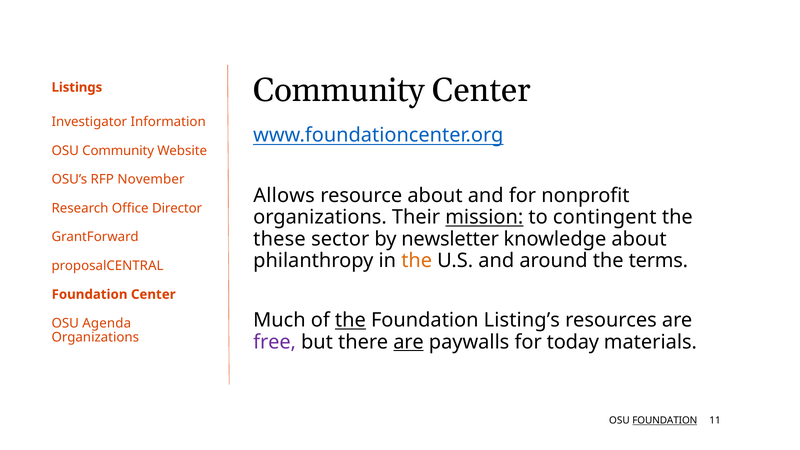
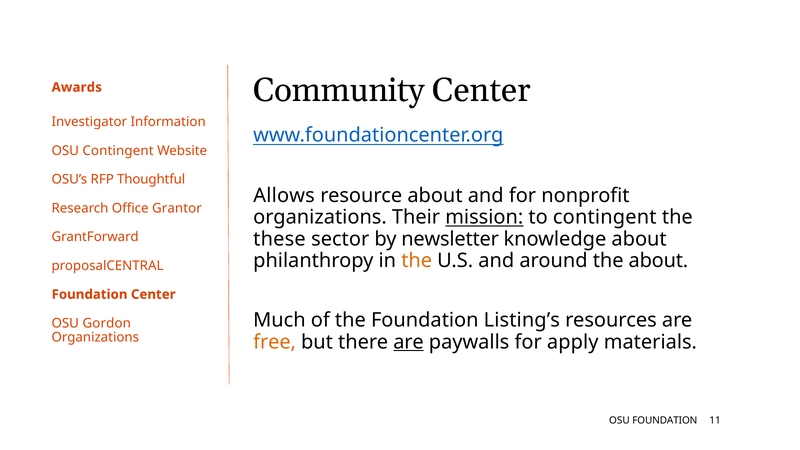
Listings: Listings -> Awards
OSU Community: Community -> Contingent
November: November -> Thoughtful
Director: Director -> Grantor
the terms: terms -> about
the at (350, 320) underline: present -> none
Agenda: Agenda -> Gordon
free colour: purple -> orange
today: today -> apply
FOUNDATION at (665, 420) underline: present -> none
